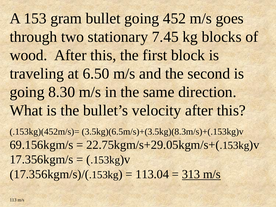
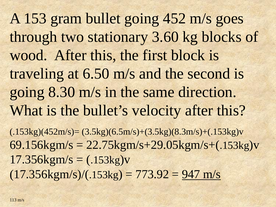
7.45: 7.45 -> 3.60
113.04: 113.04 -> 773.92
313: 313 -> 947
